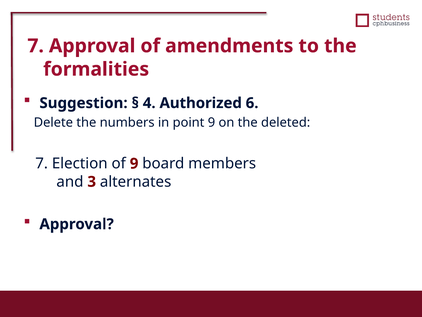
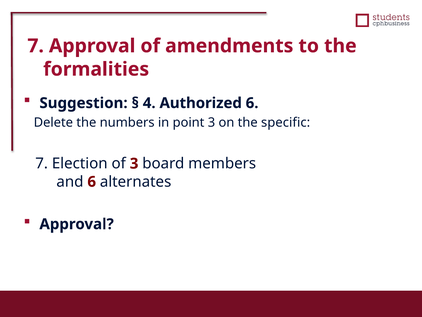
point 9: 9 -> 3
deleted: deleted -> specific
of 9: 9 -> 3
and 3: 3 -> 6
